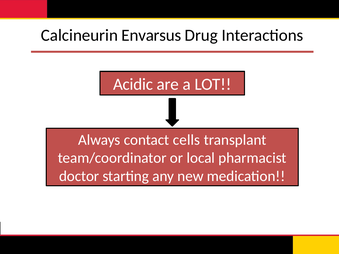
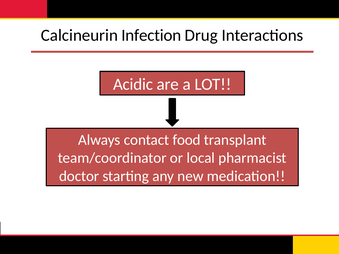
Envarsus: Envarsus -> Infection
cells: cells -> food
